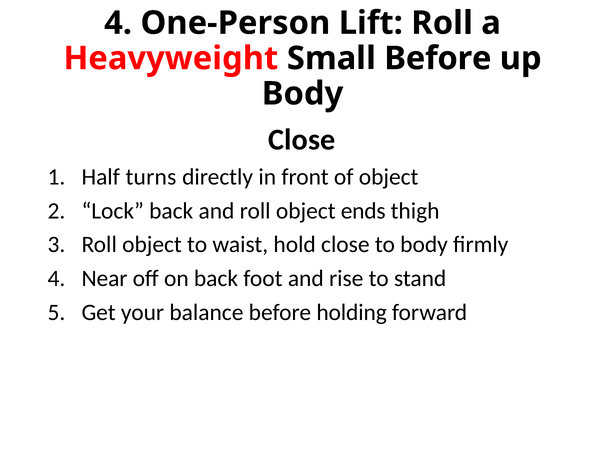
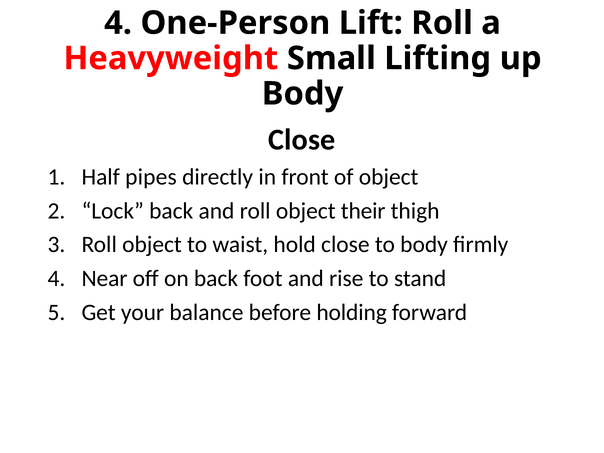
Small Before: Before -> Lifting
turns: turns -> pipes
ends: ends -> their
